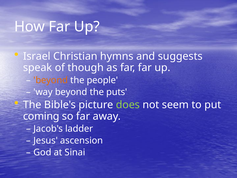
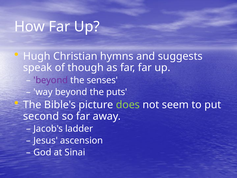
Israel: Israel -> Hugh
beyond at (51, 80) colour: orange -> purple
people: people -> senses
coming: coming -> second
